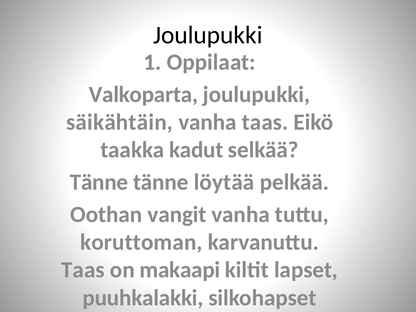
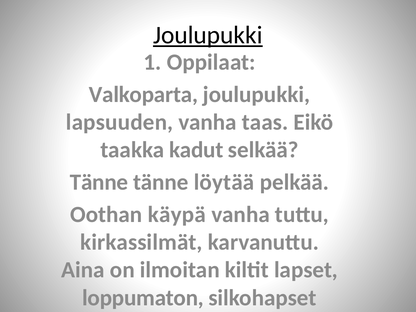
Joulupukki at (208, 35) underline: none -> present
säikähtäin: säikähtäin -> lapsuuden
vangit: vangit -> käypä
koruttoman: koruttoman -> kirkassilmät
Taas at (83, 270): Taas -> Aina
makaapi: makaapi -> ilmoitan
puuhkalakki: puuhkalakki -> loppumaton
